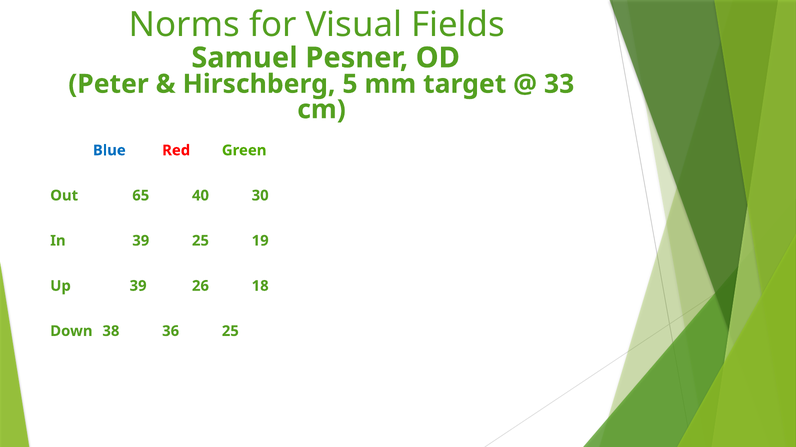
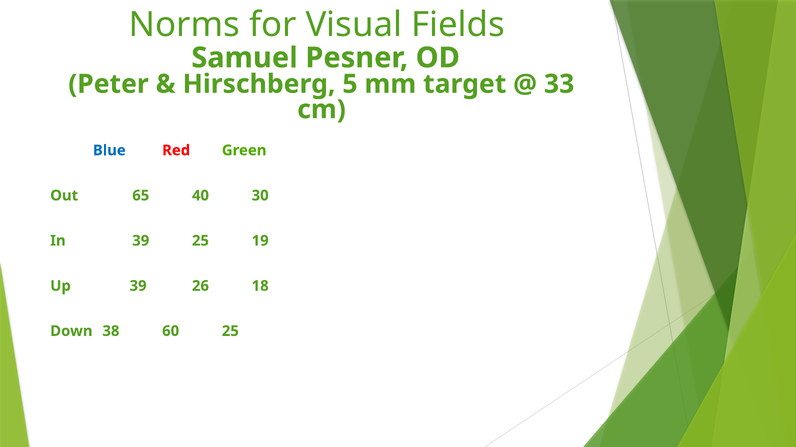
36: 36 -> 60
